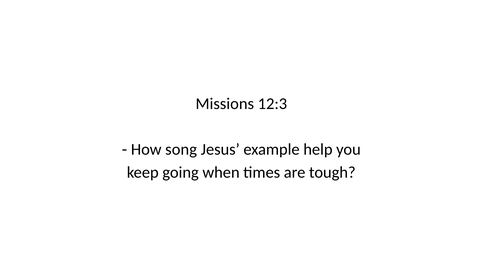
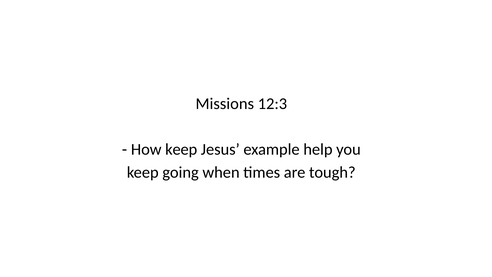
How song: song -> keep
